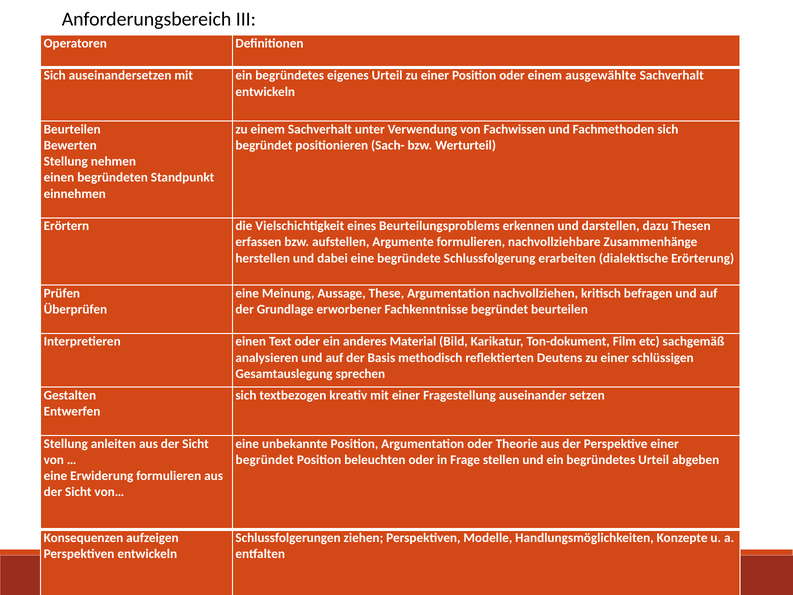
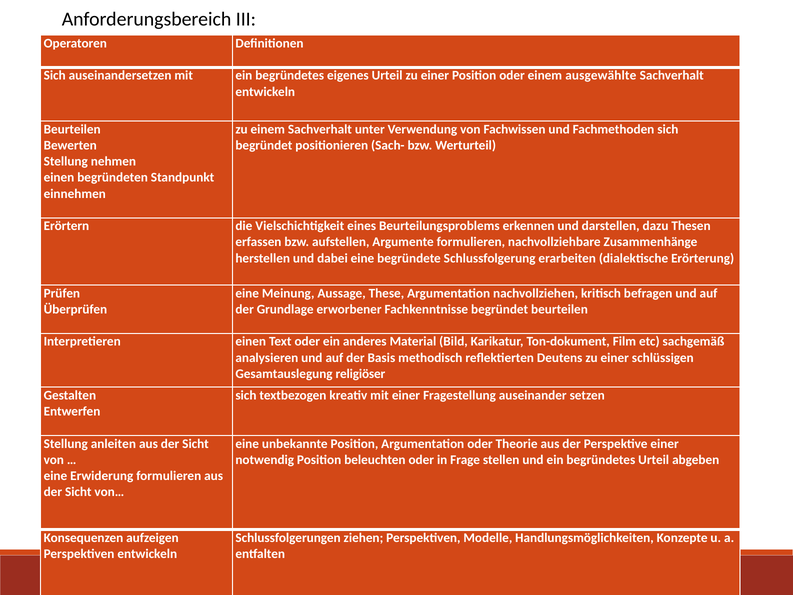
sprechen: sprechen -> religiöser
begründet at (265, 460): begründet -> notwendig
